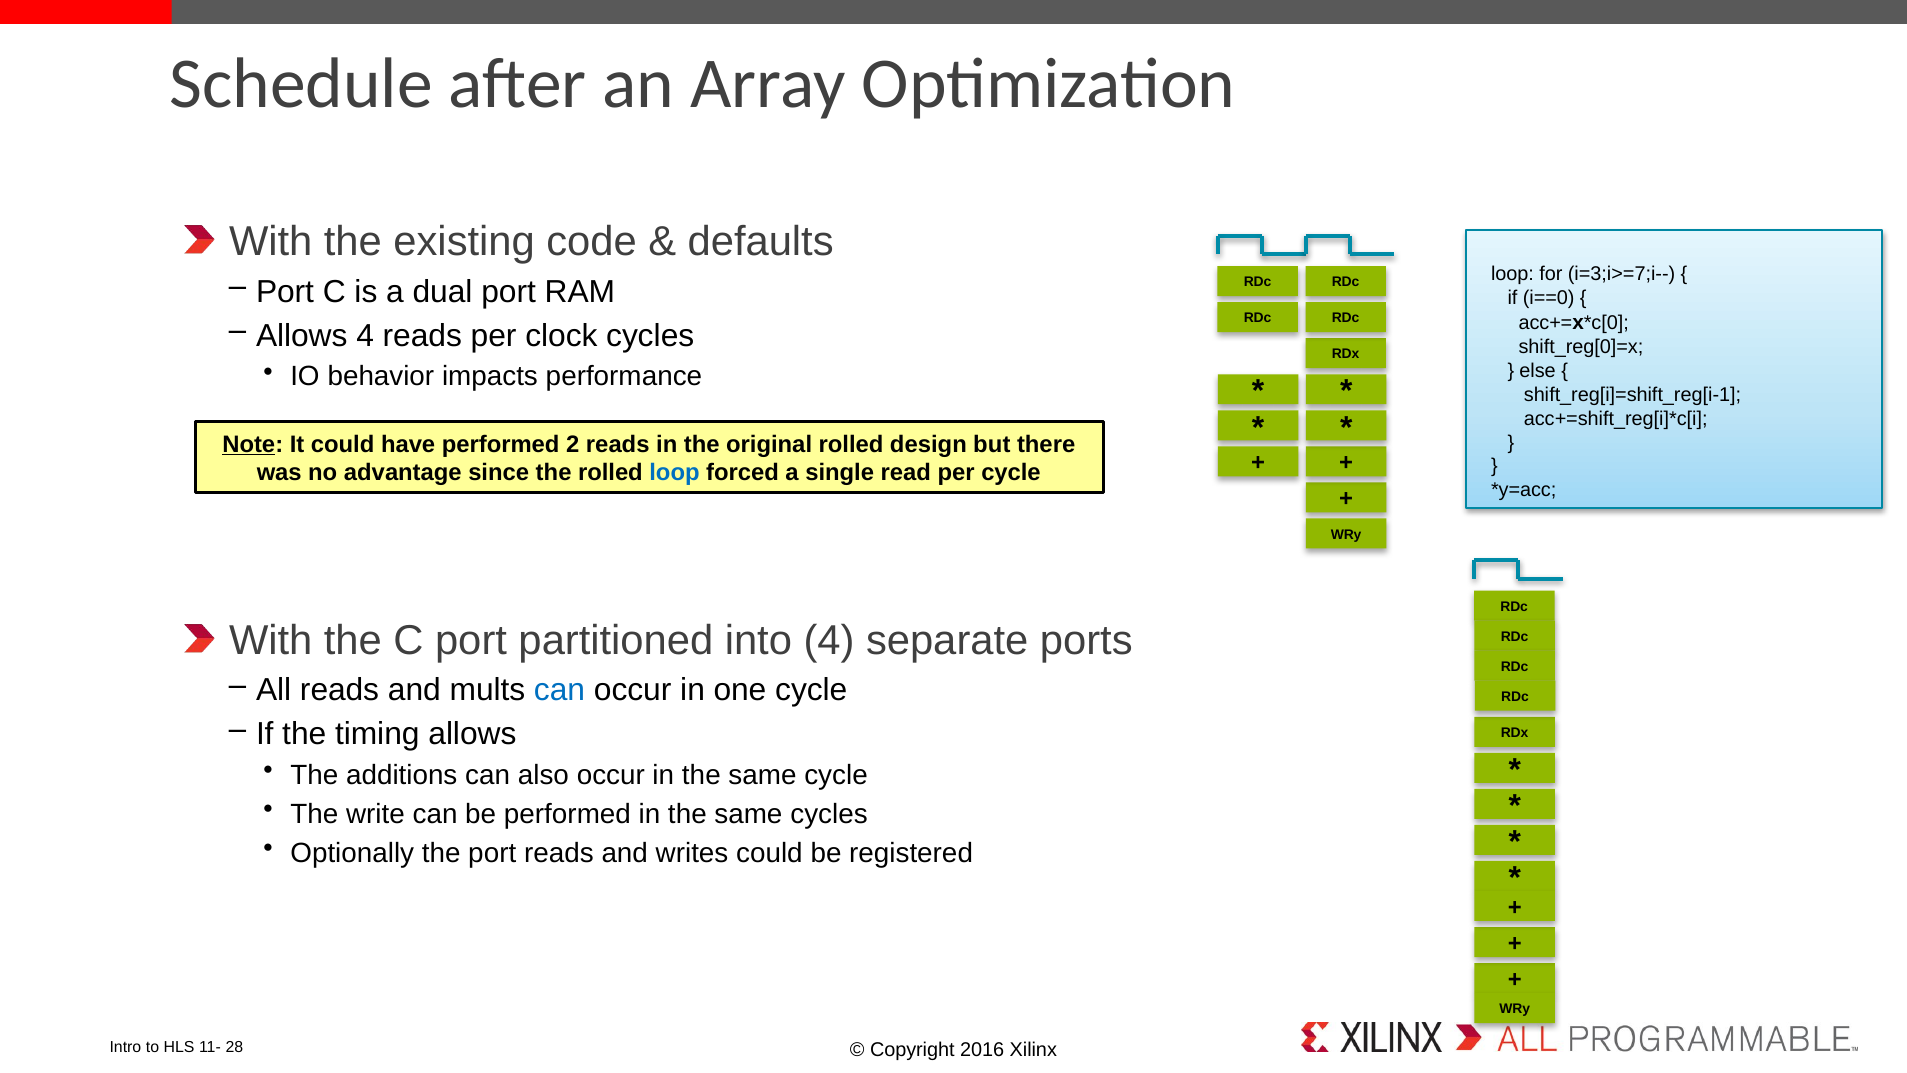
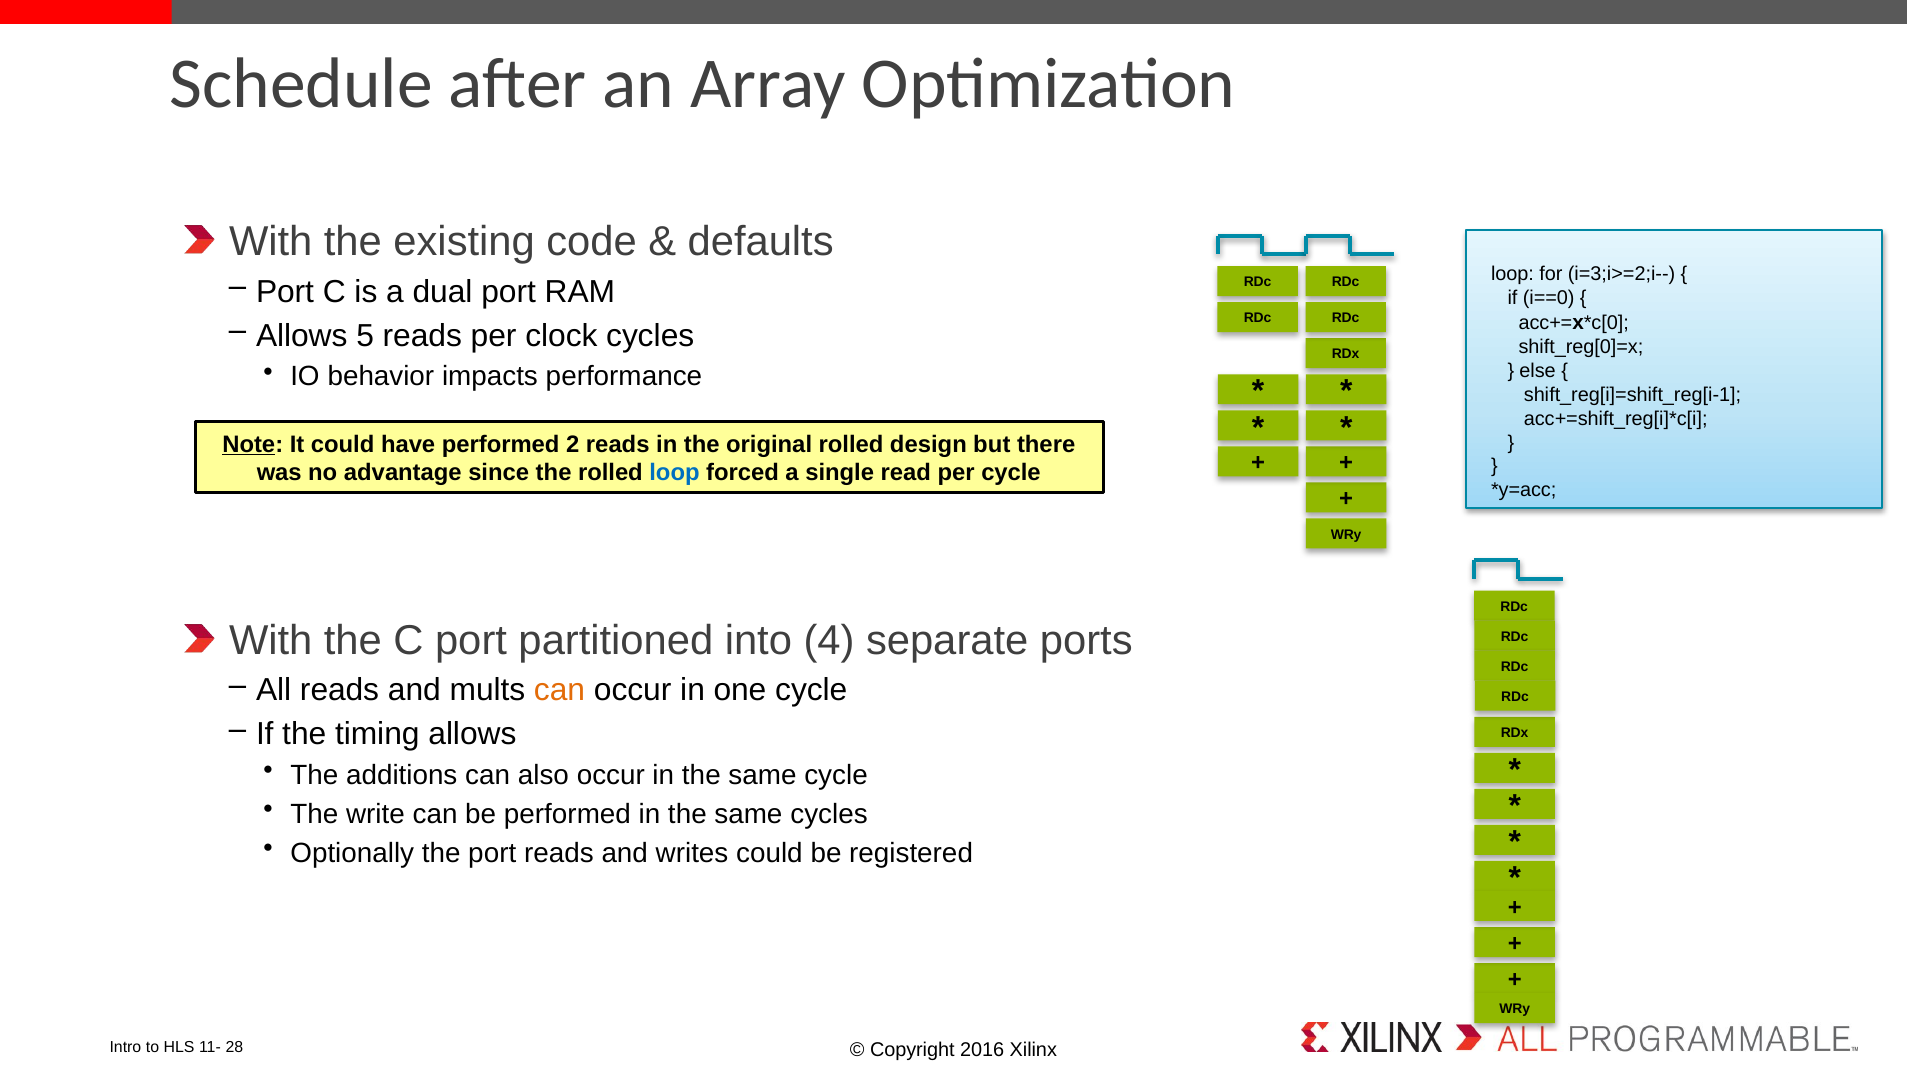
i=3;i>=7;i--: i=3;i>=7;i-- -> i=3;i>=2;i--
Allows 4: 4 -> 5
can at (560, 690) colour: blue -> orange
